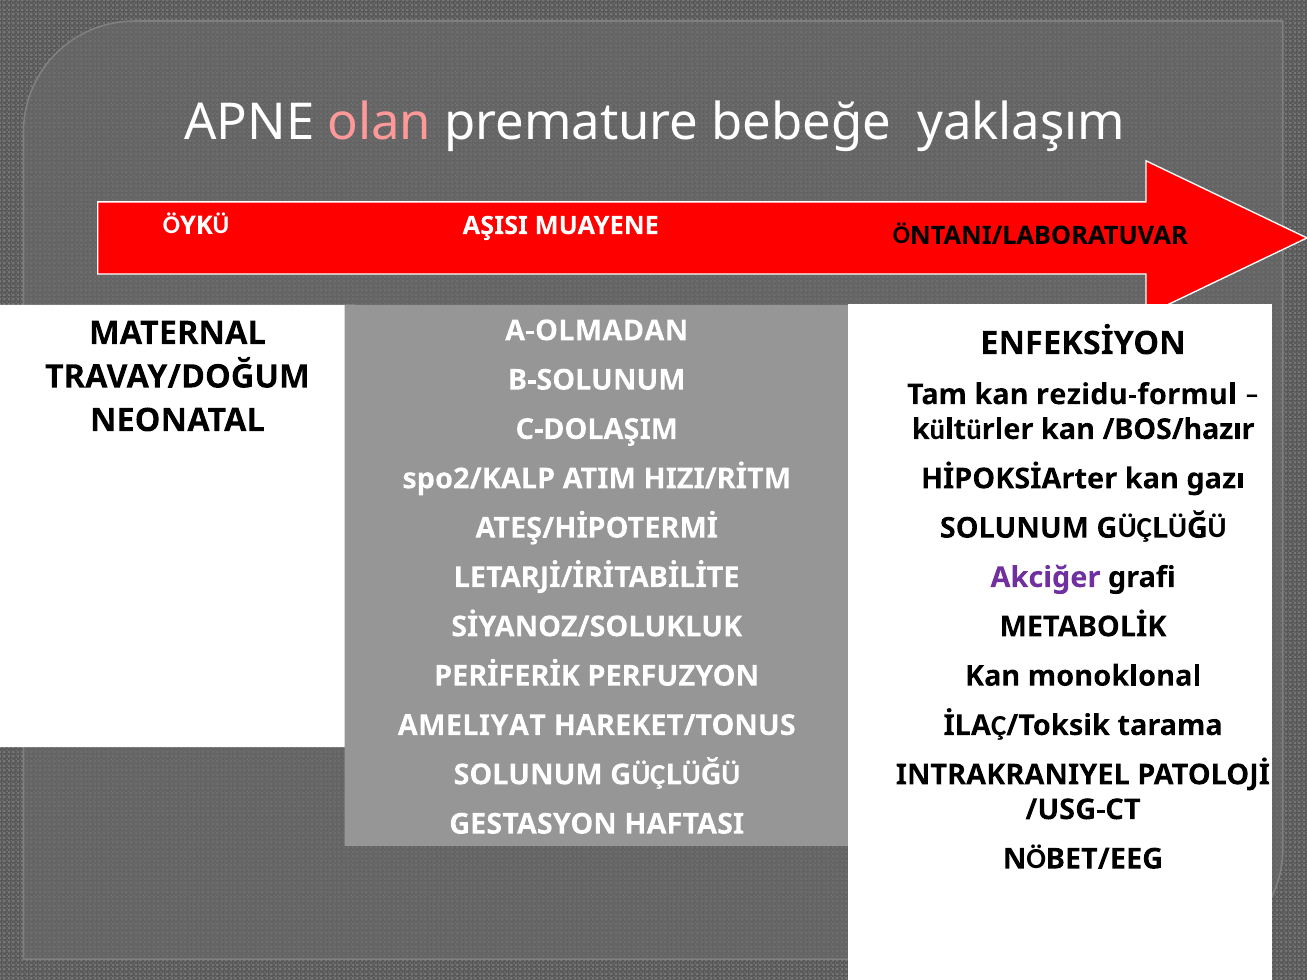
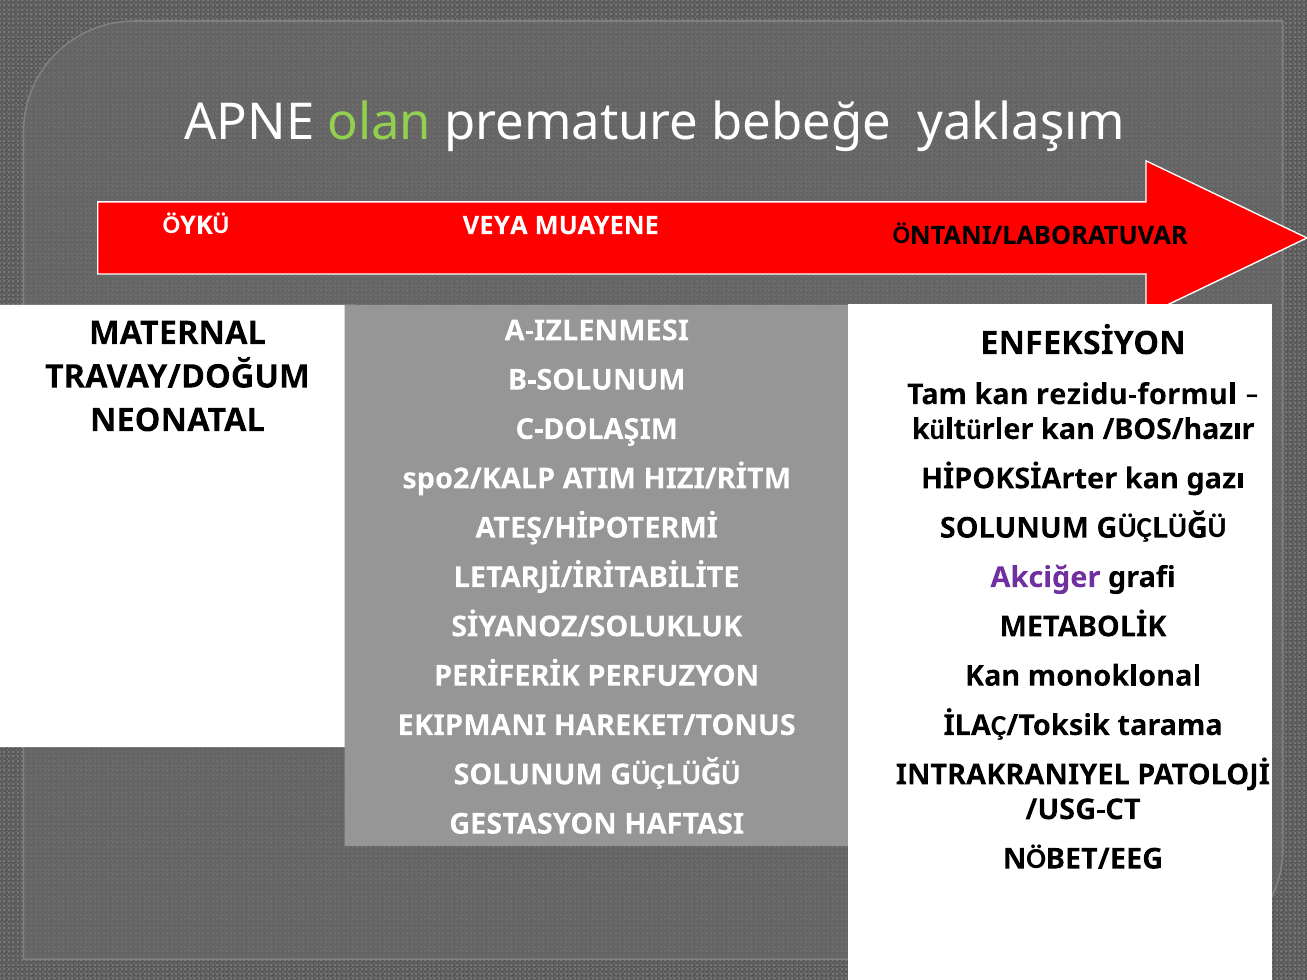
olan colour: pink -> light green
AŞISI: AŞISI -> VEYA
A-OLMADAN: A-OLMADAN -> A-IZLENMESI
AMELIYAT: AMELIYAT -> EKIPMANI
